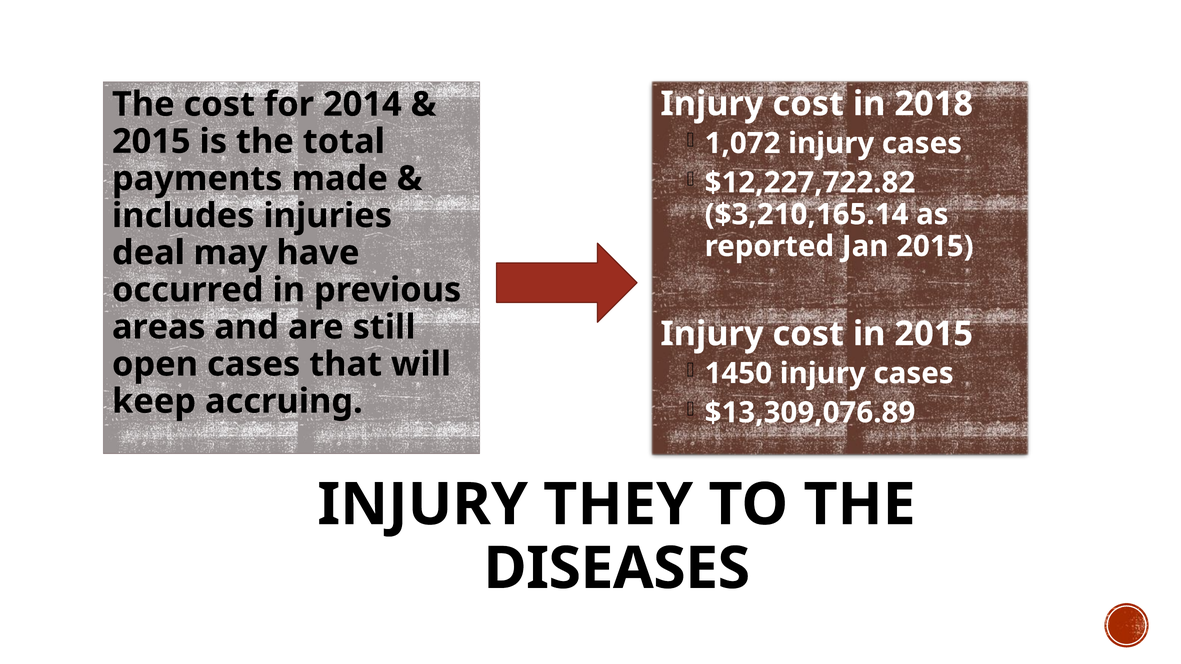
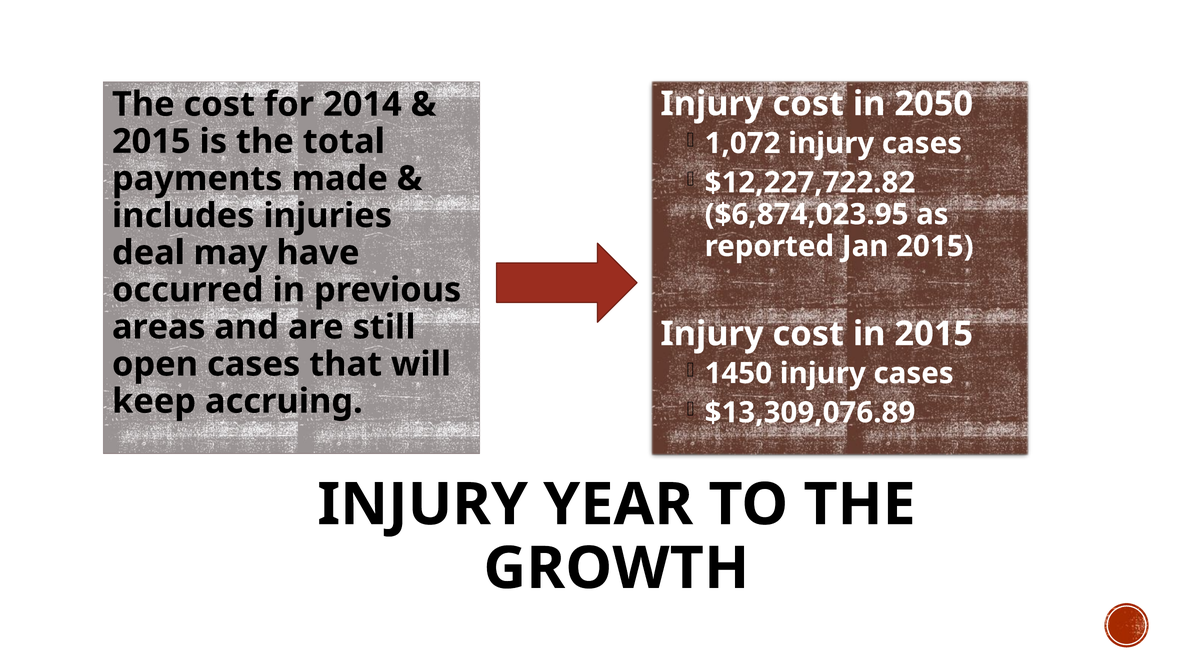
2018: 2018 -> 2050
$3,210,165.14: $3,210,165.14 -> $6,874,023.95
THEY: THEY -> YEAR
DISEASES: DISEASES -> GROWTH
